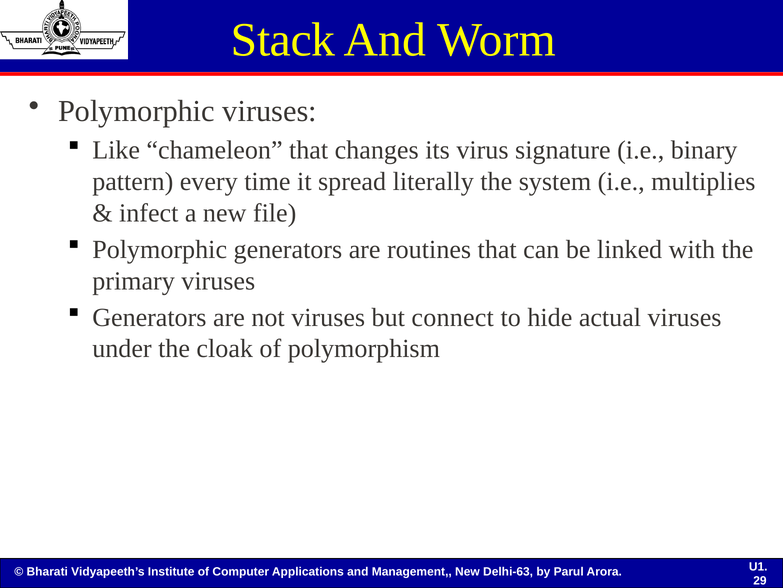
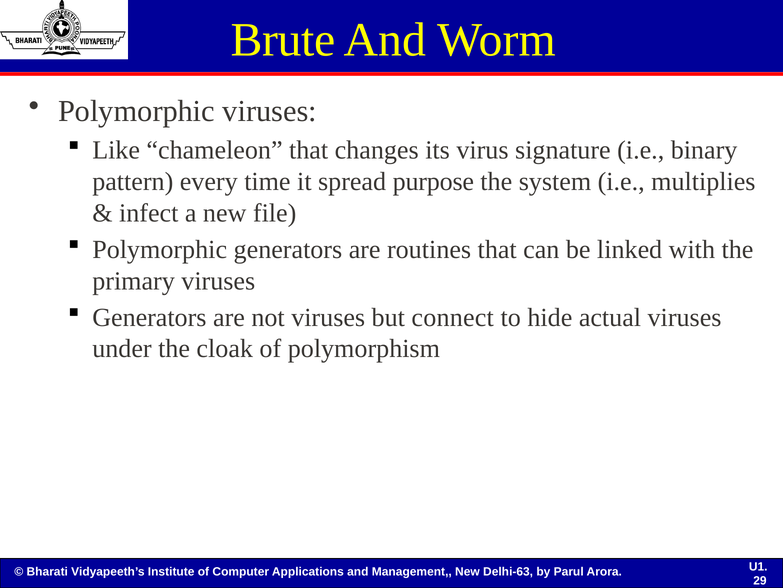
Stack: Stack -> Brute
literally: literally -> purpose
